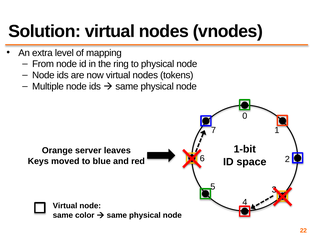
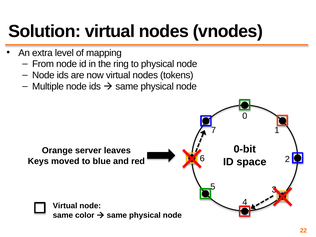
1-bit: 1-bit -> 0-bit
